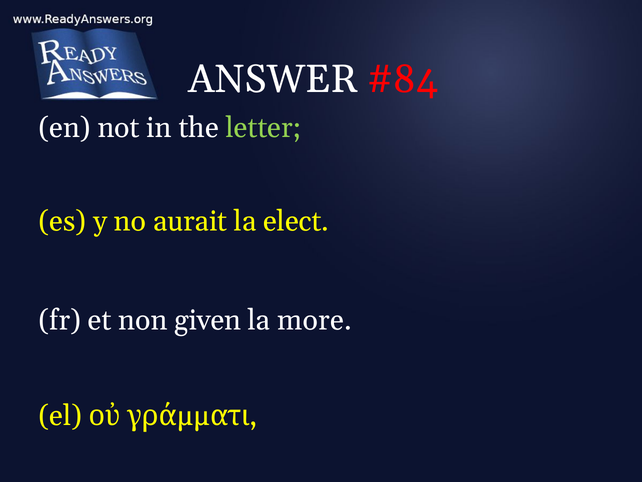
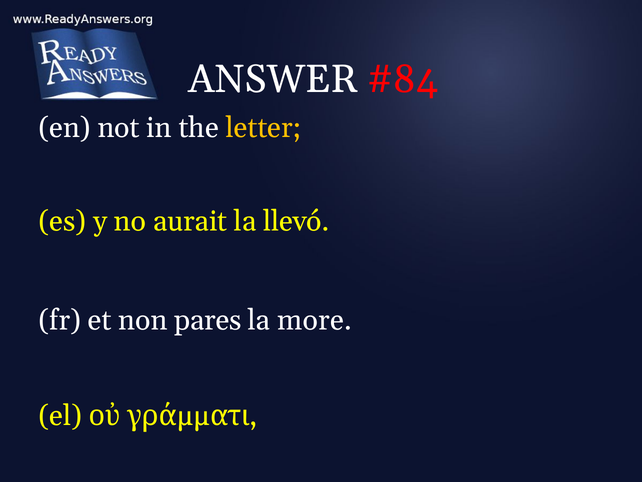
letter colour: light green -> yellow
elect: elect -> llevó
given: given -> pares
